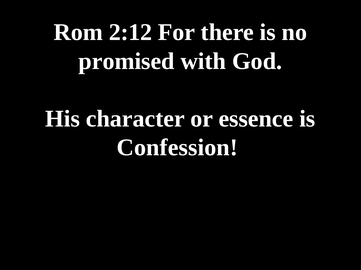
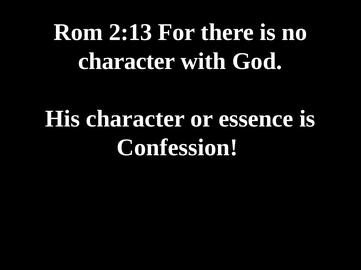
2:12: 2:12 -> 2:13
promised at (127, 61): promised -> character
